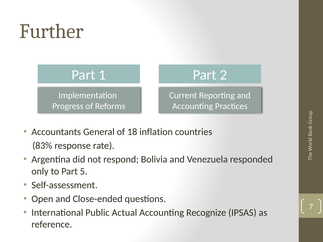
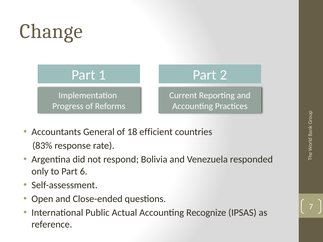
Further: Further -> Change
inflation: inflation -> efficient
5: 5 -> 6
